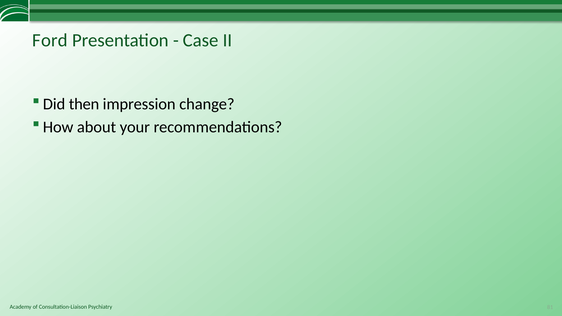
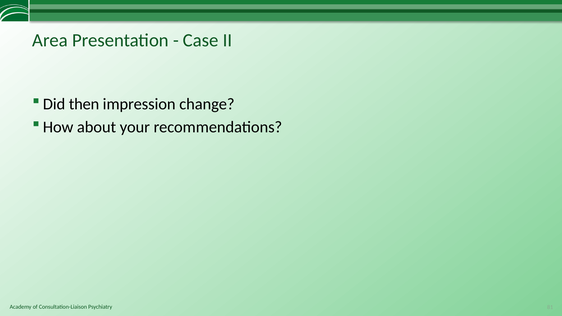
Ford: Ford -> Area
